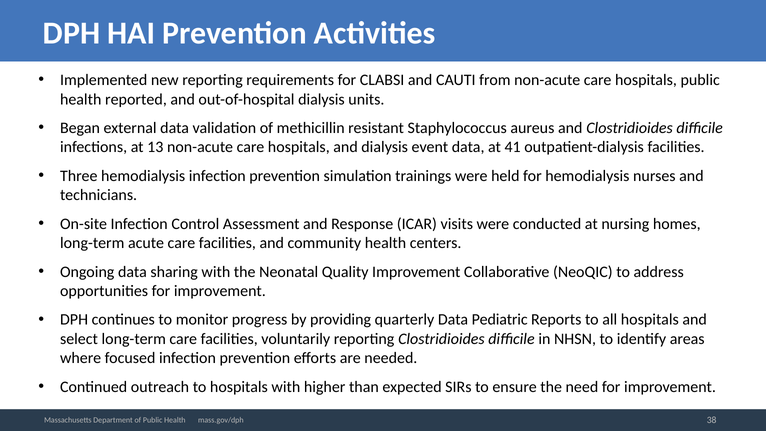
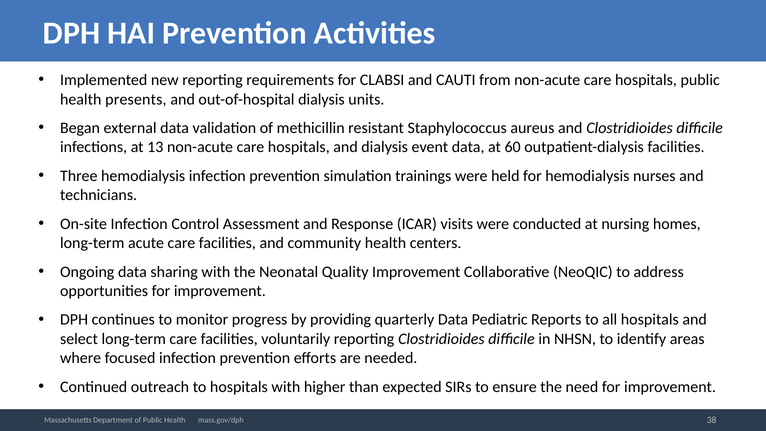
reported: reported -> presents
41: 41 -> 60
